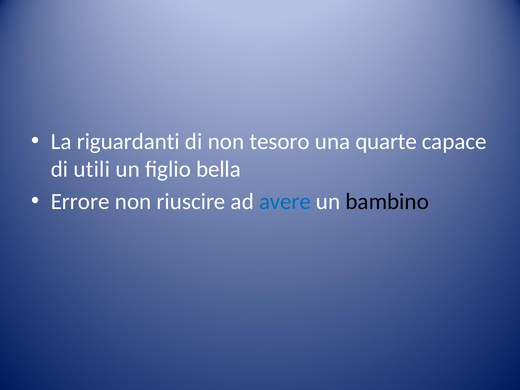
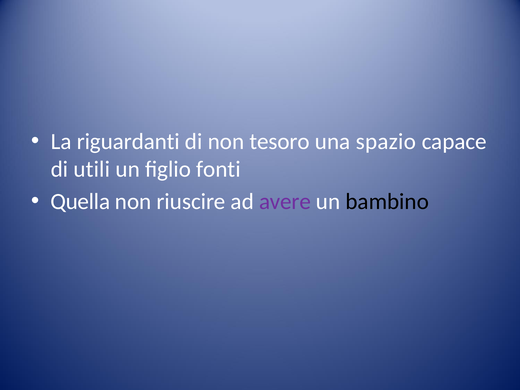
quarte: quarte -> spazio
bella: bella -> fonti
Errore: Errore -> Quella
avere colour: blue -> purple
